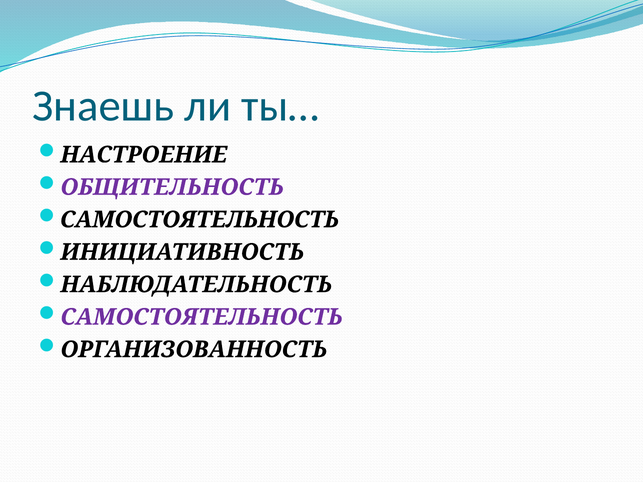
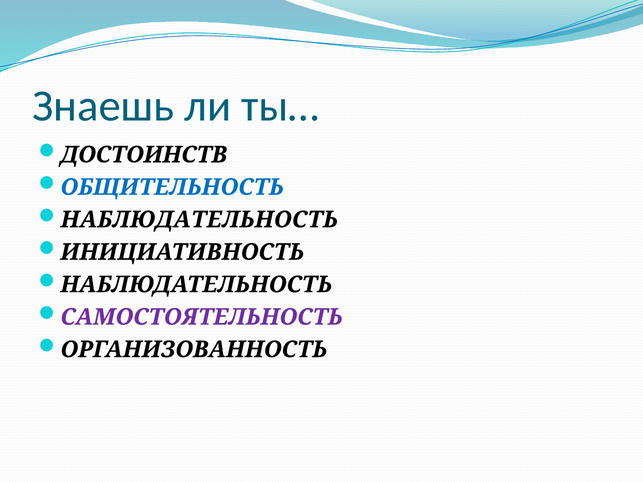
НАСТРОЕНИЕ: НАСТРОЕНИЕ -> ДОСТОИНСТВ
ОБЩИТЕЛЬНОСТЬ colour: purple -> blue
САМОСТОЯТЕЛЬНОСТЬ at (200, 220): САМОСТОЯТЕЛЬНОСТЬ -> НАБЛЮДАТЕЛЬНОСТЬ
